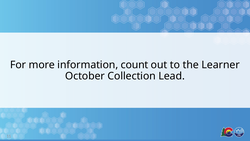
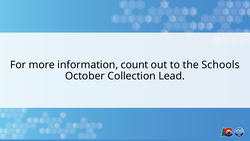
Learner: Learner -> Schools
